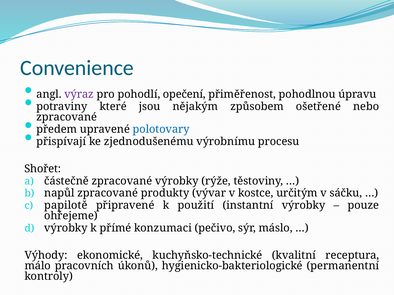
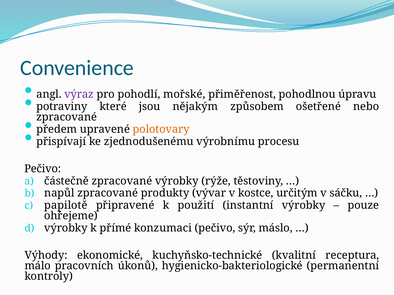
opečení: opečení -> mořské
polotovary colour: blue -> orange
Shořet at (43, 169): Shořet -> Pečivo
